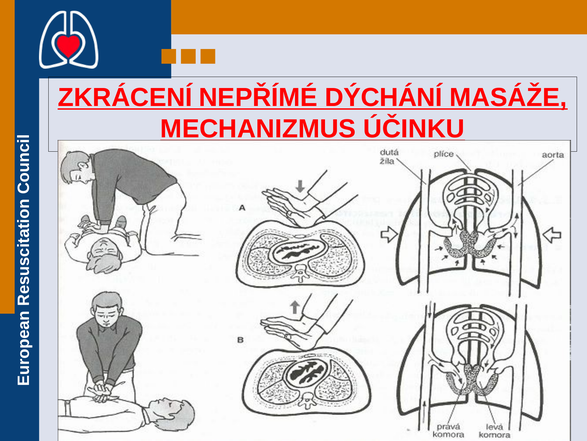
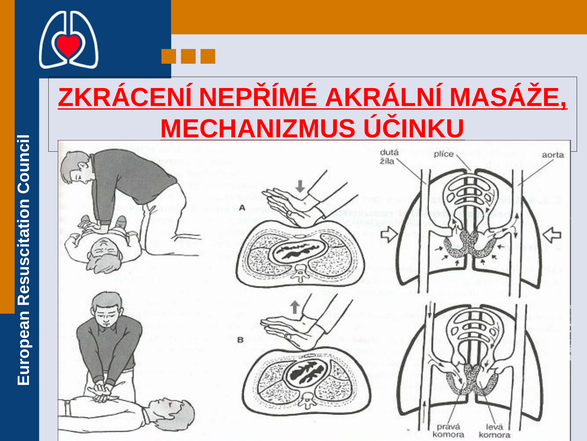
DÝCHÁNÍ: DÝCHÁNÍ -> AKRÁLNÍ
